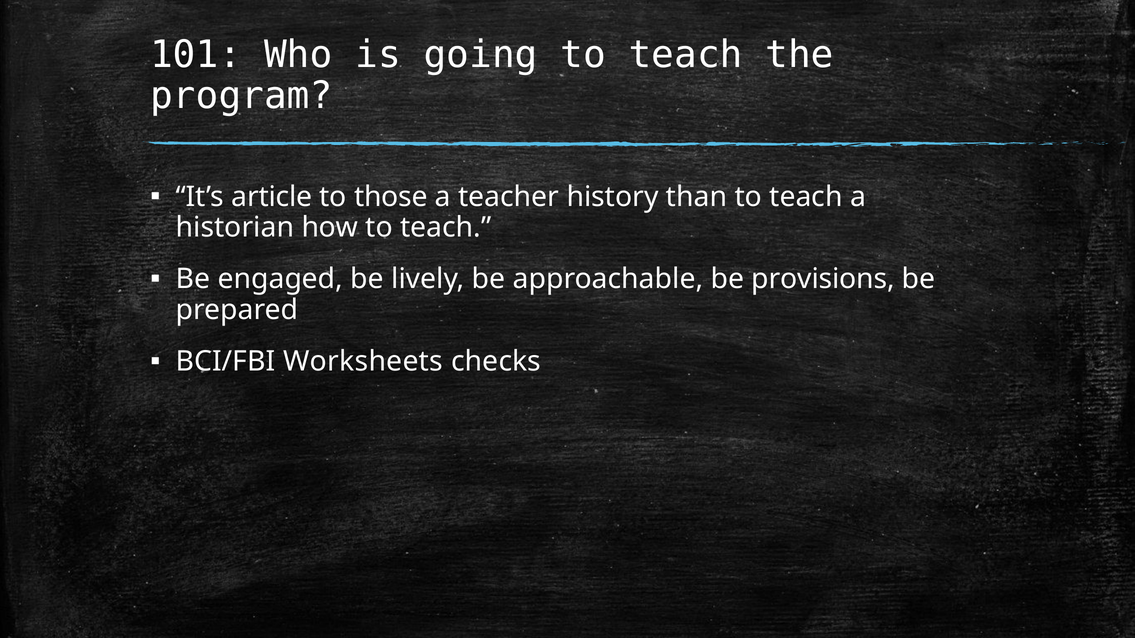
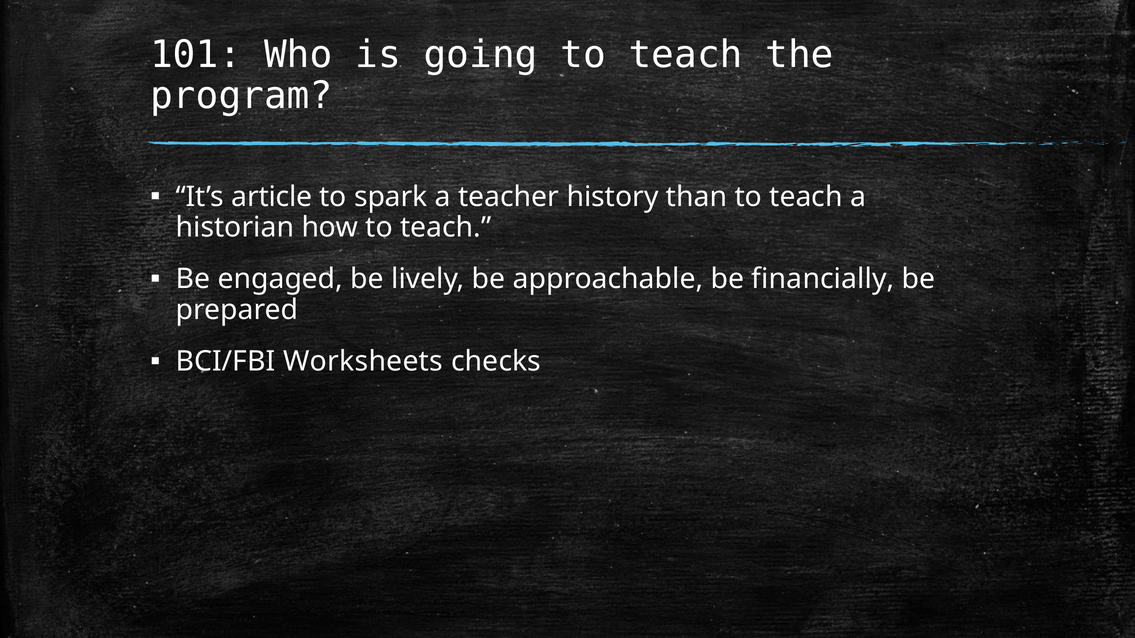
those: those -> spark
provisions: provisions -> financially
